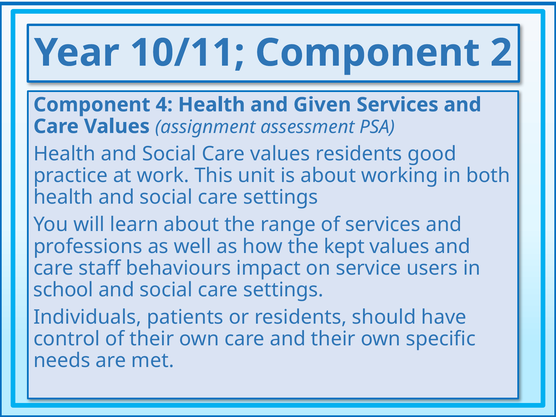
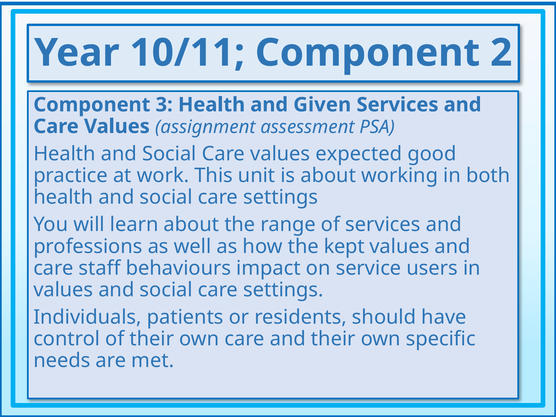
4: 4 -> 3
values residents: residents -> expected
school at (63, 290): school -> values
